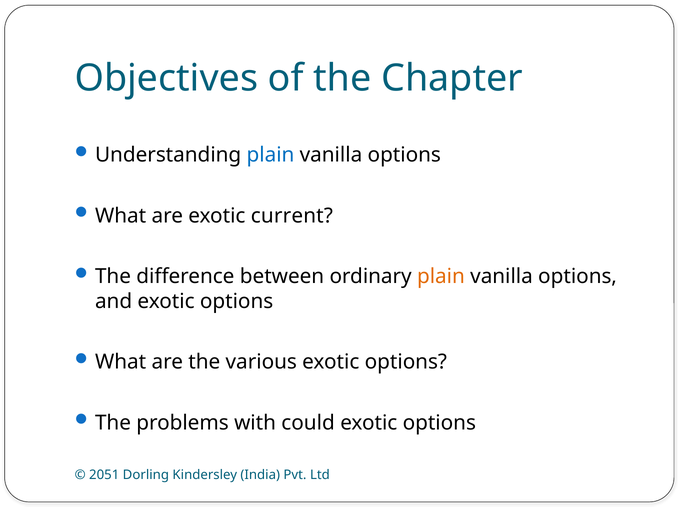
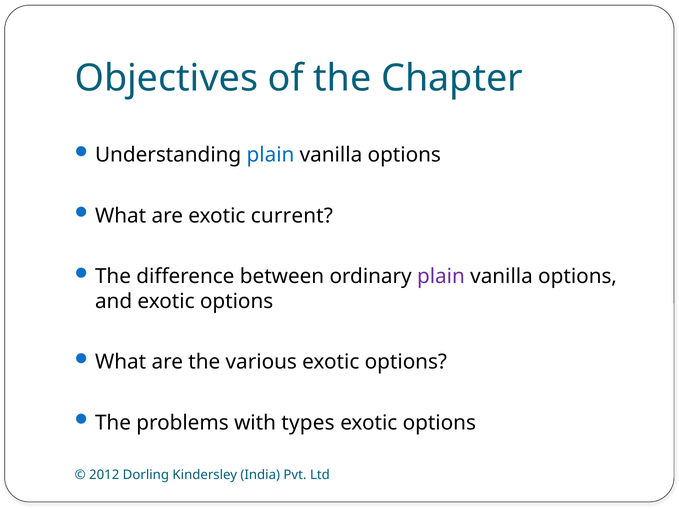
plain at (441, 277) colour: orange -> purple
could: could -> types
2051: 2051 -> 2012
